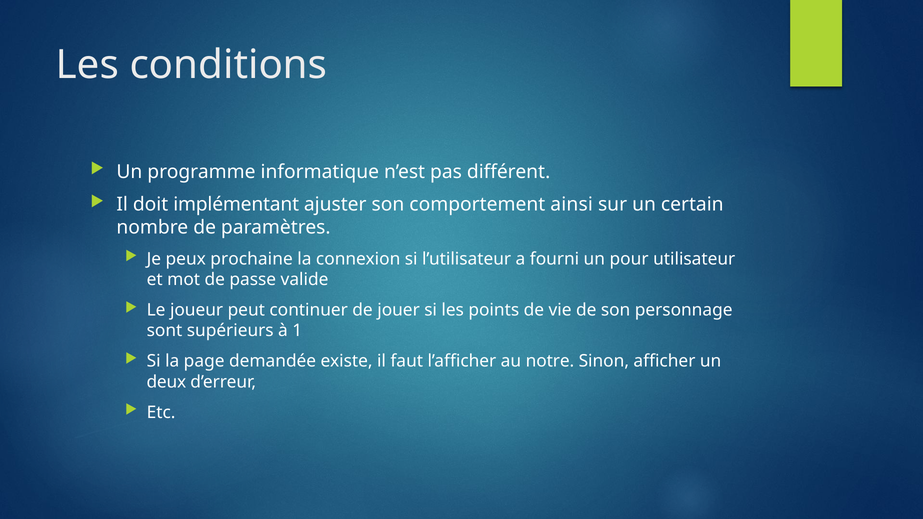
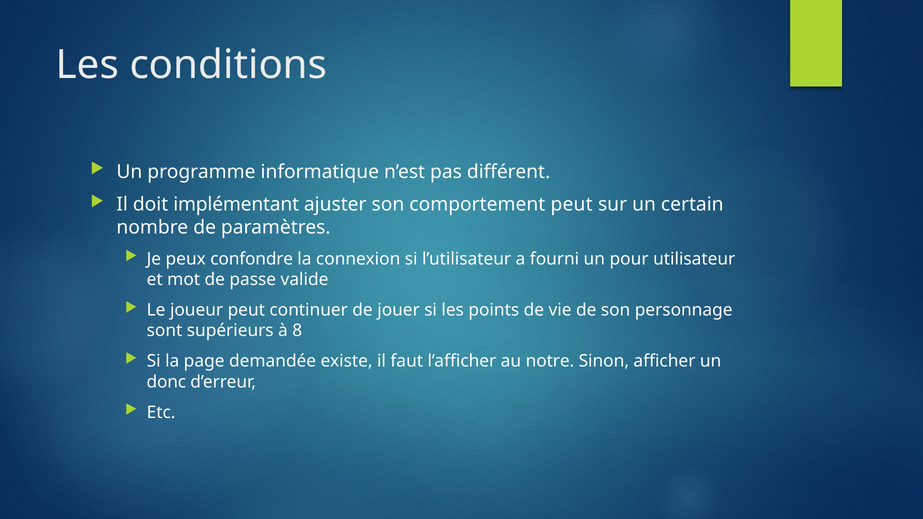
comportement ainsi: ainsi -> peut
prochaine: prochaine -> confondre
1: 1 -> 8
deux: deux -> donc
